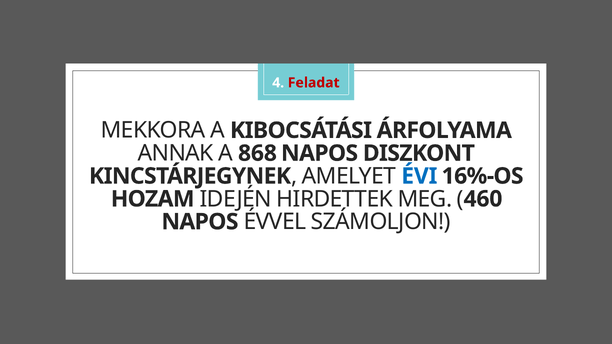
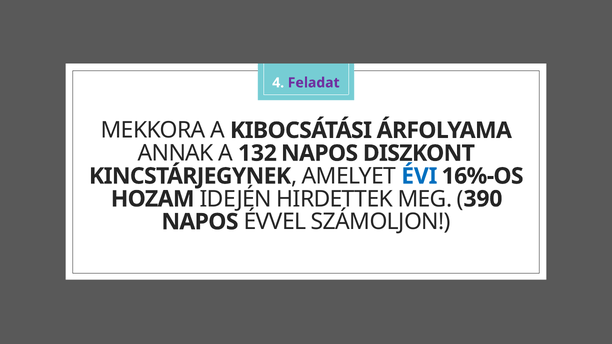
Feladat colour: red -> purple
868: 868 -> 132
460: 460 -> 390
